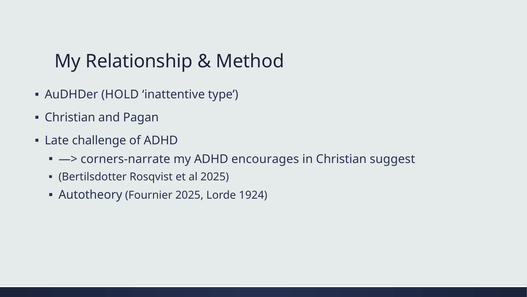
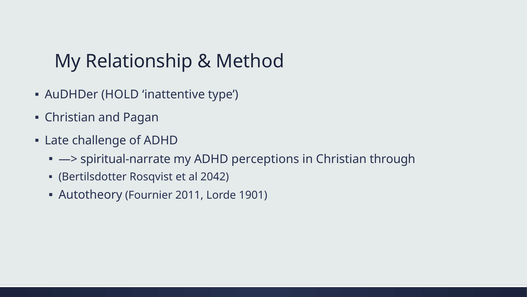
corners-narrate: corners-narrate -> spiritual-narrate
encourages: encourages -> perceptions
suggest: suggest -> through
al 2025: 2025 -> 2042
Fournier 2025: 2025 -> 2011
1924: 1924 -> 1901
